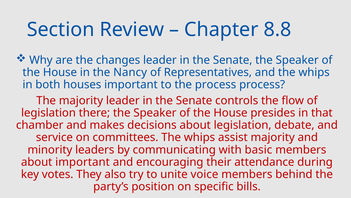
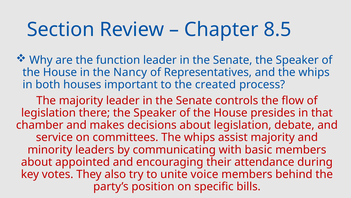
8.8: 8.8 -> 8.5
changes: changes -> function
the process: process -> created
about important: important -> appointed
